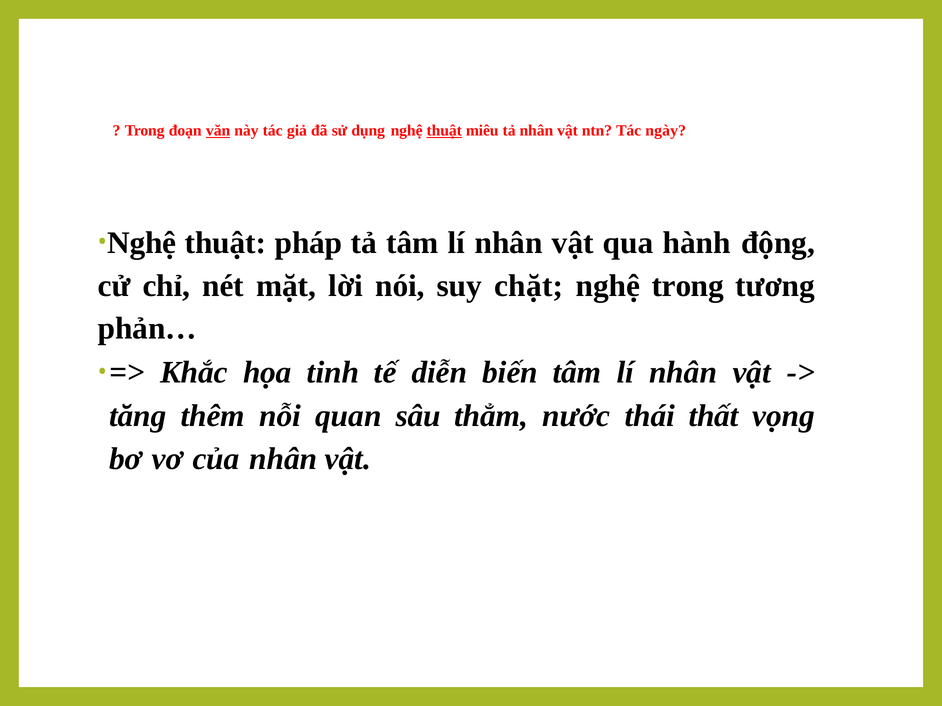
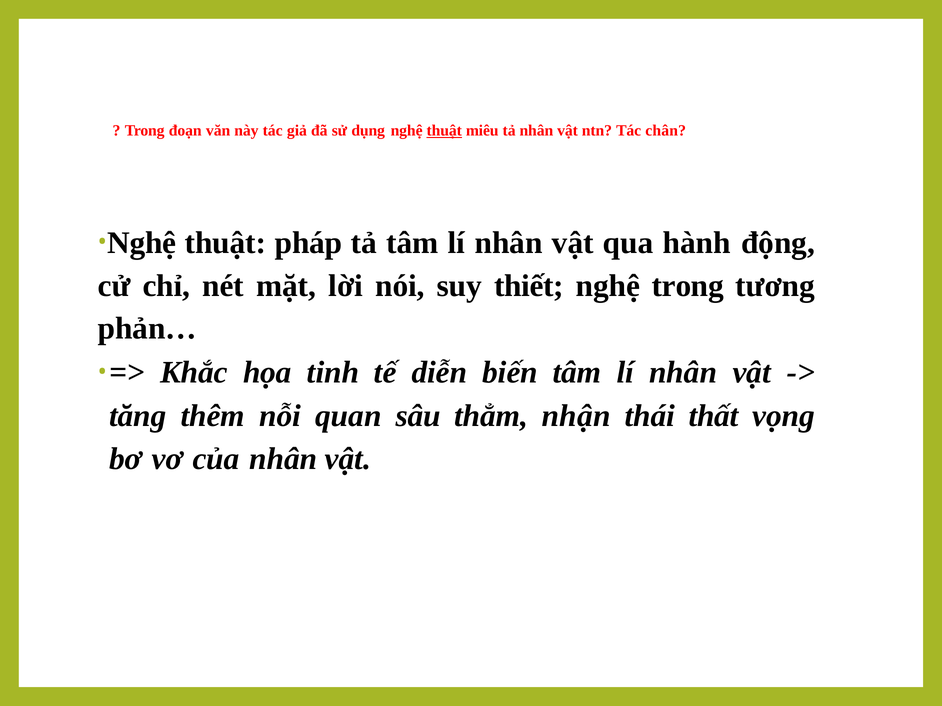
văn underline: present -> none
ngày: ngày -> chân
chặt: chặt -> thiết
nước: nước -> nhận
